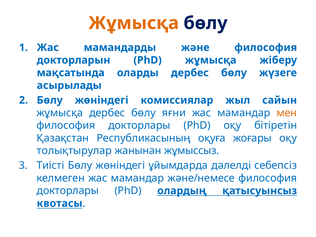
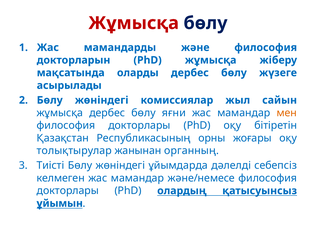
Жұмысқа at (134, 23) colour: orange -> red
оқуға: оқуға -> орны
жұмыссыз: жұмыссыз -> органның
квотасы: квотасы -> ұйымын
